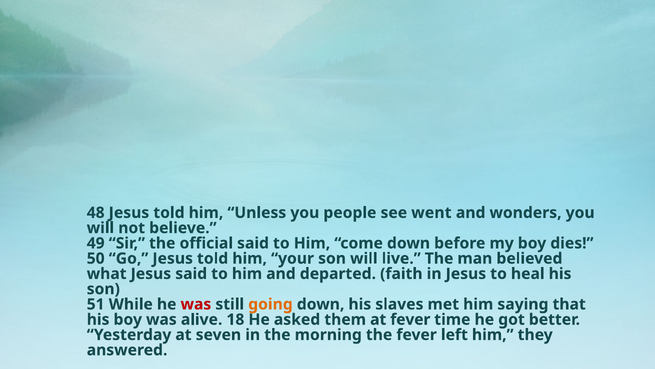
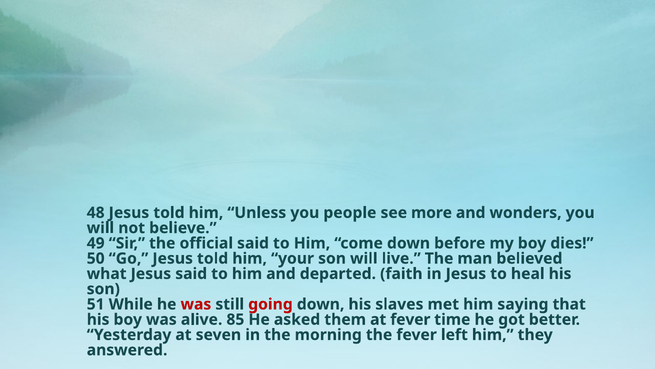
went: went -> more
going colour: orange -> red
18: 18 -> 85
